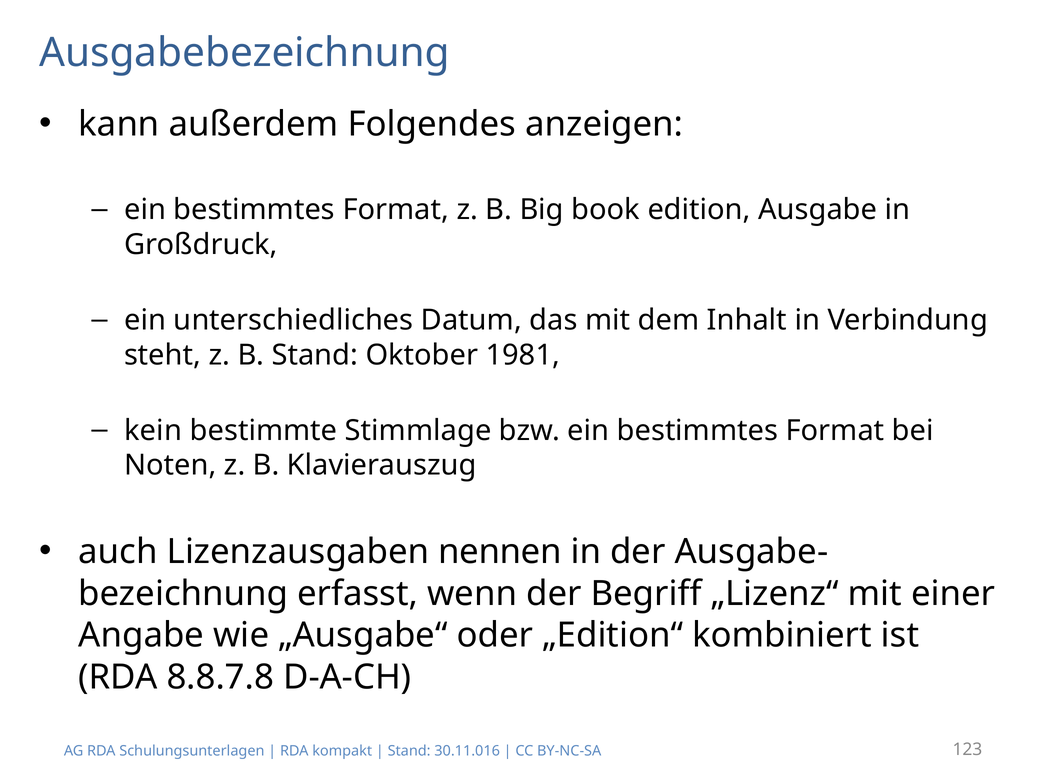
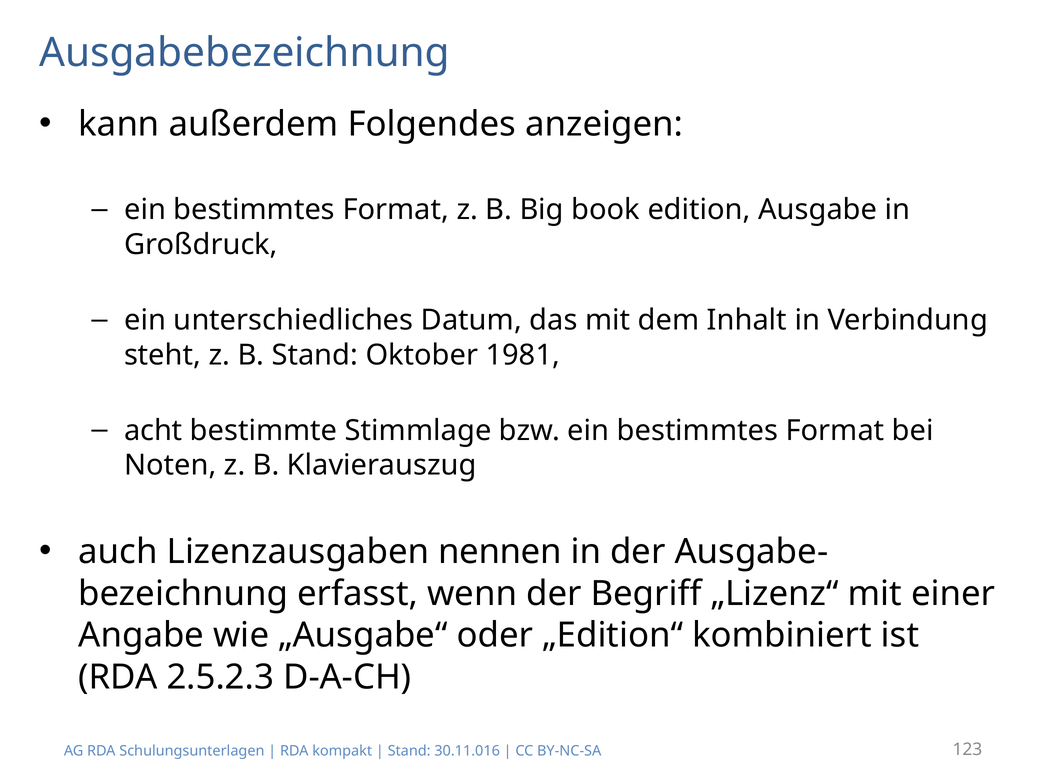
kein: kein -> acht
8.8.7.8: 8.8.7.8 -> 2.5.2.3
